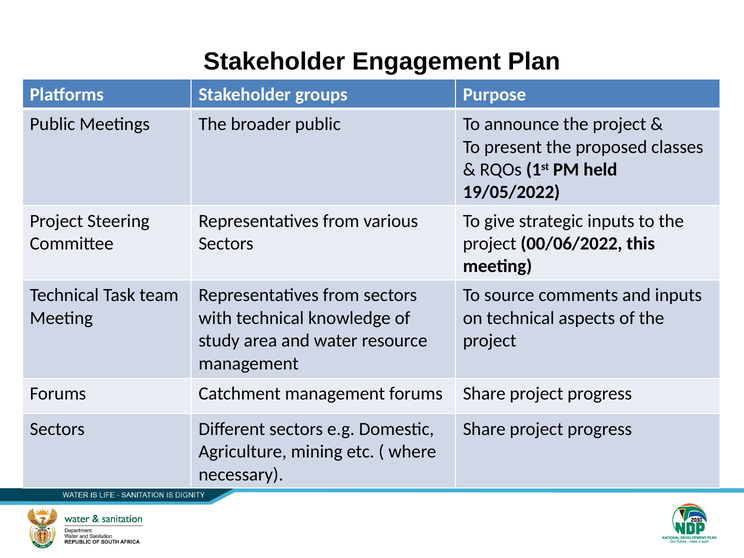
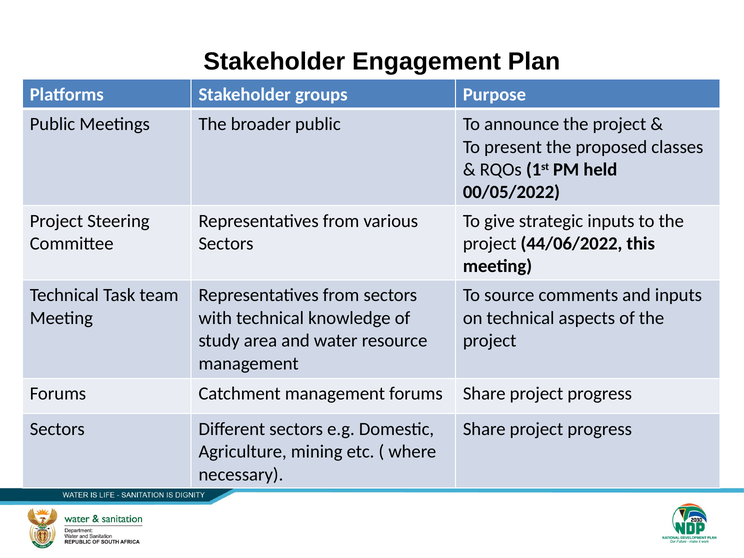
19/05/2022: 19/05/2022 -> 00/05/2022
00/06/2022: 00/06/2022 -> 44/06/2022
